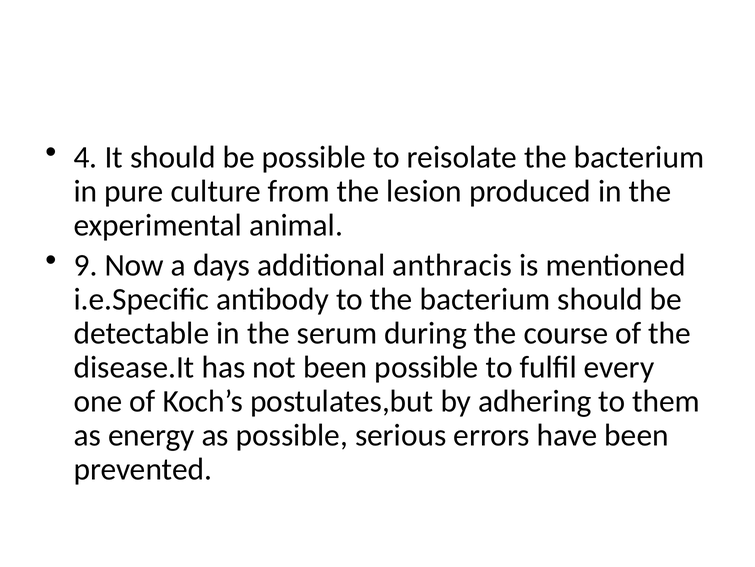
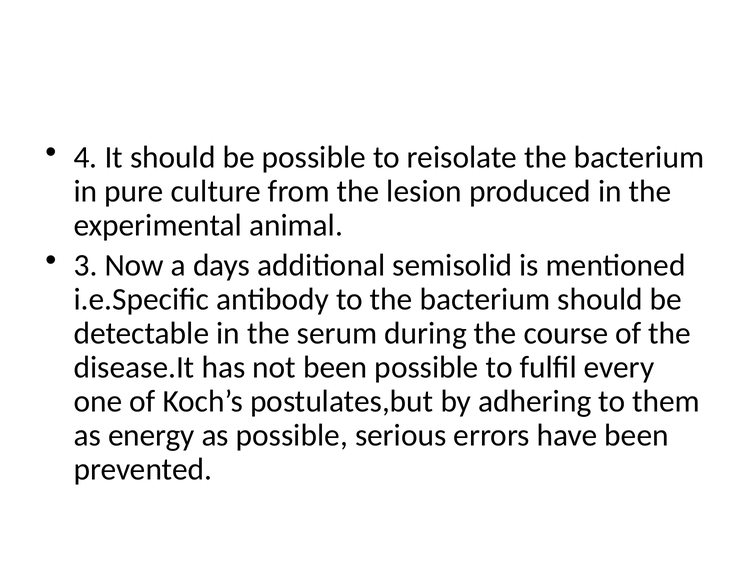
9: 9 -> 3
anthracis: anthracis -> semisolid
